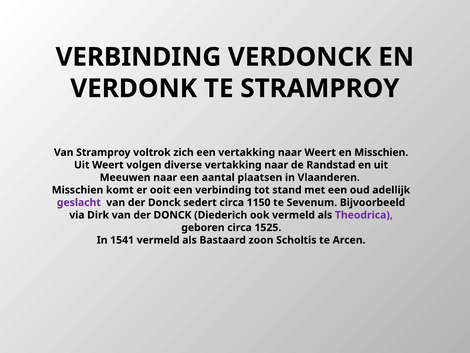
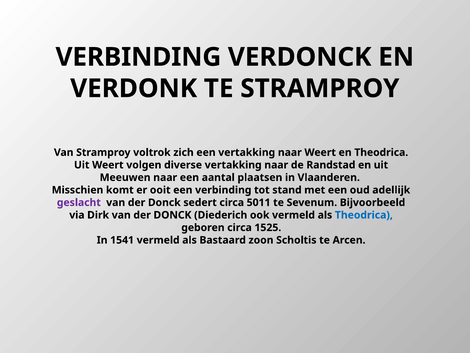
en Misschien: Misschien -> Theodrica
1150: 1150 -> 5011
Theodrica at (364, 215) colour: purple -> blue
